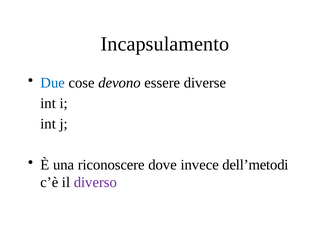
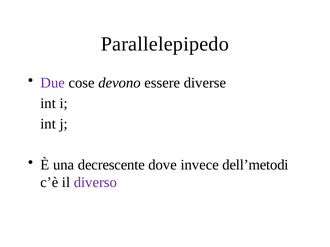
Incapsulamento: Incapsulamento -> Parallelepipedo
Due colour: blue -> purple
riconoscere: riconoscere -> decrescente
